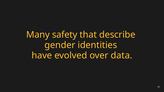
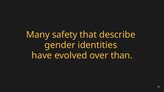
data: data -> than
